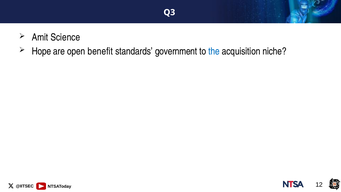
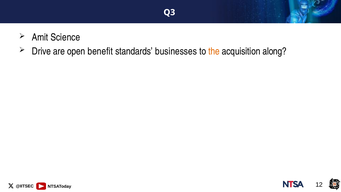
Hope: Hope -> Drive
government: government -> businesses
the colour: blue -> orange
niche: niche -> along
